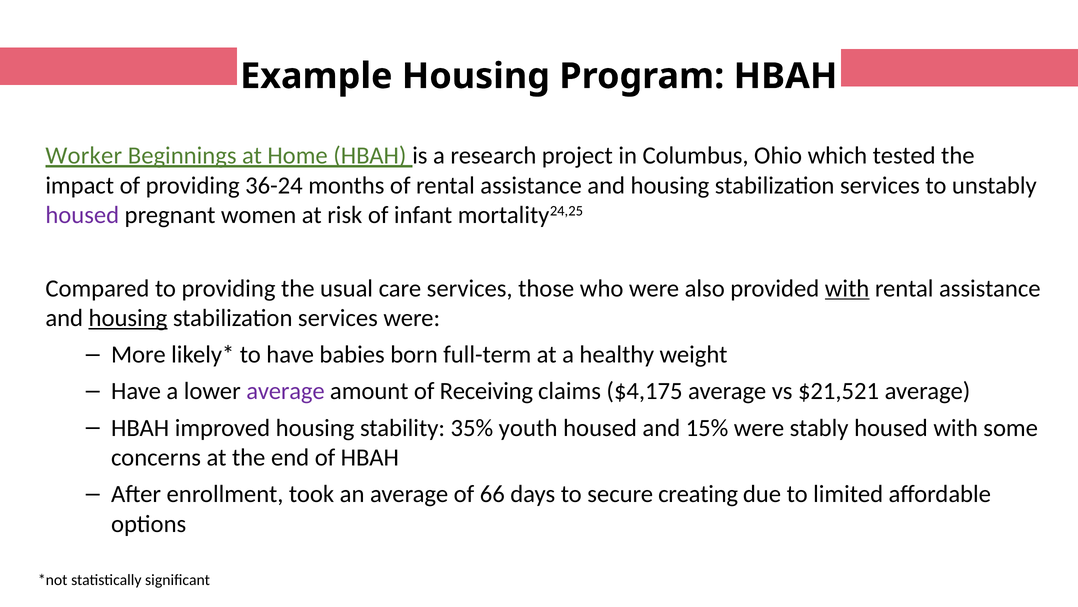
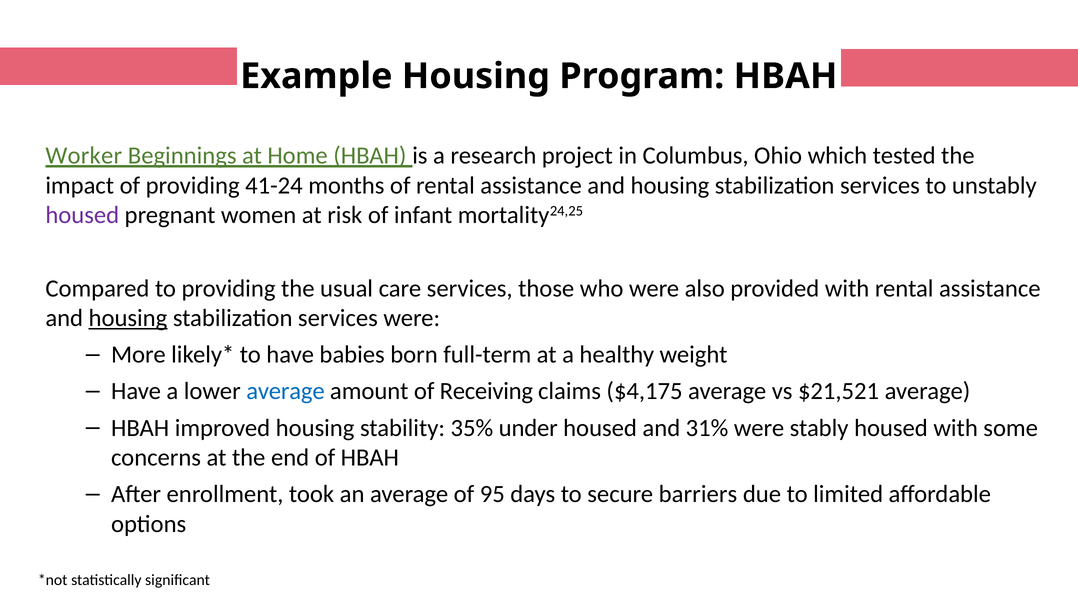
36-24: 36-24 -> 41-24
with at (847, 288) underline: present -> none
average at (285, 391) colour: purple -> blue
youth: youth -> under
15%: 15% -> 31%
66: 66 -> 95
creating: creating -> barriers
